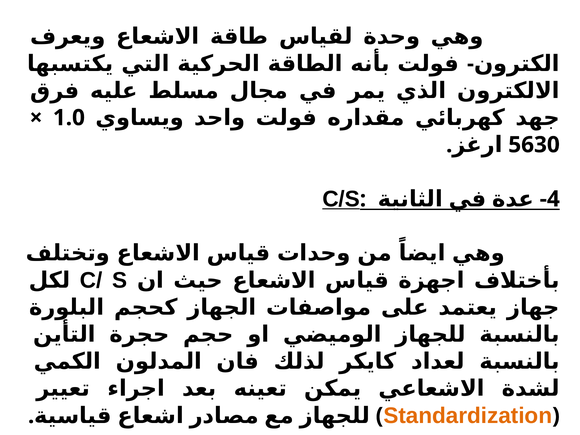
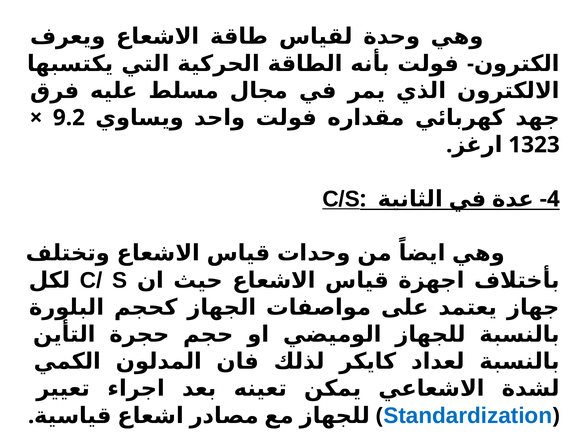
1.0: 1.0 -> 9.2
5630: 5630 -> 1323
Standardization colour: orange -> blue
